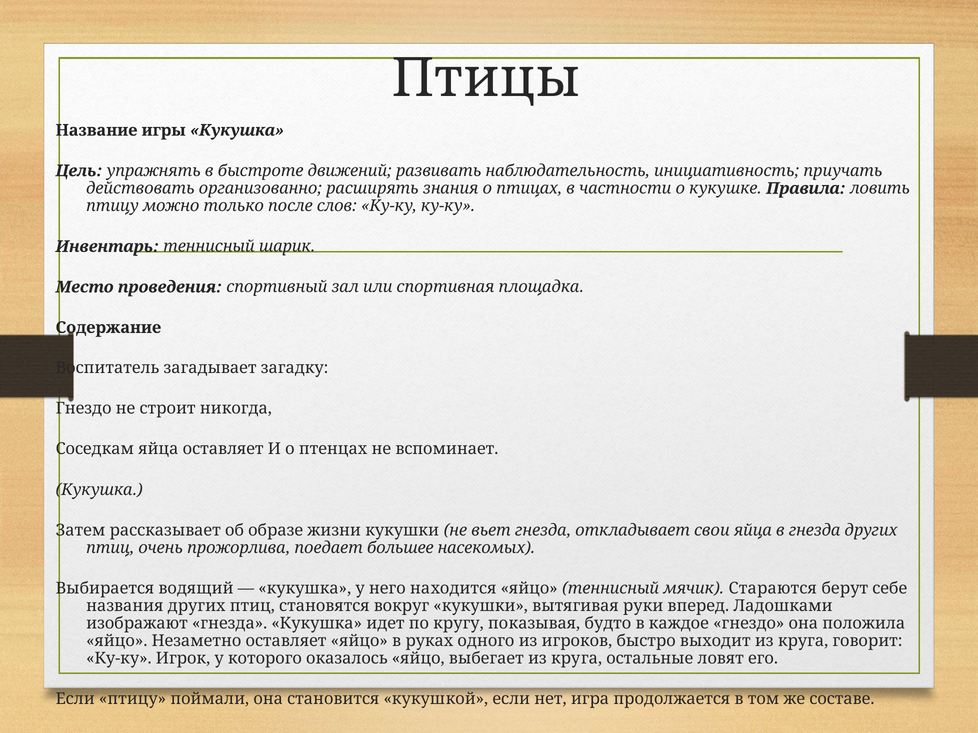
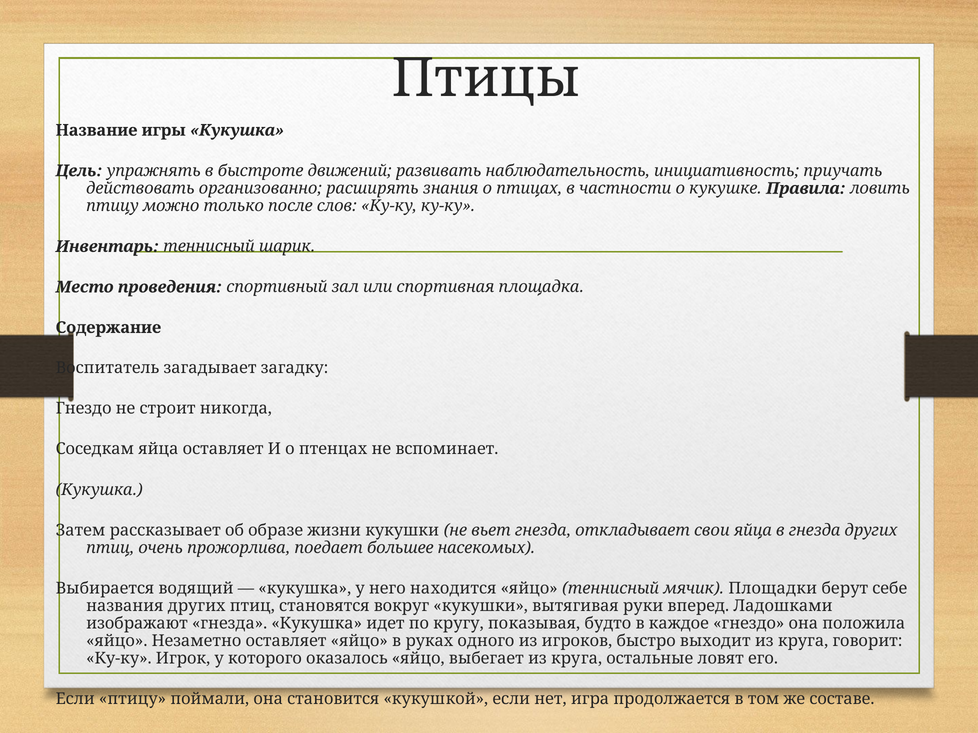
Стараются: Стараются -> Площадки
